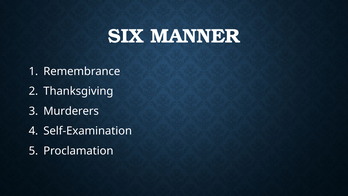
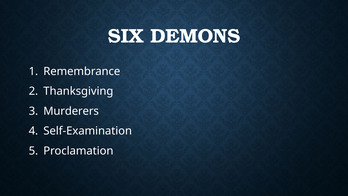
MANNER: MANNER -> DEMONS
